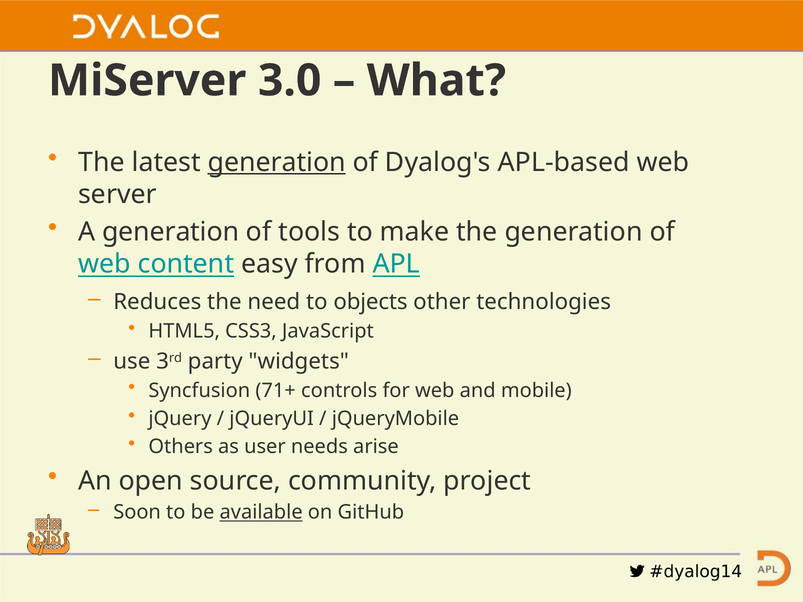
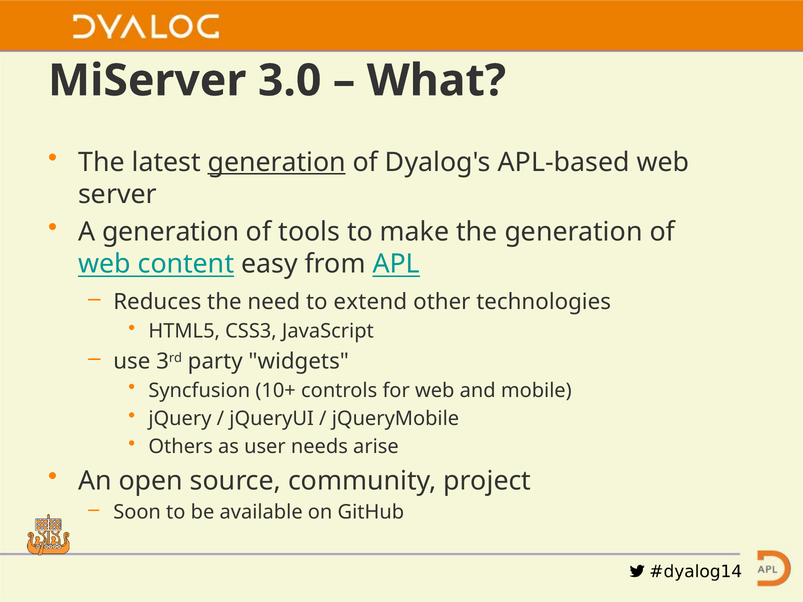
objects: objects -> extend
71+: 71+ -> 10+
available underline: present -> none
